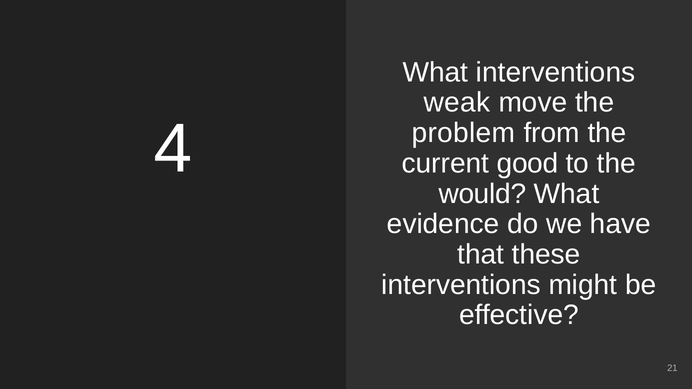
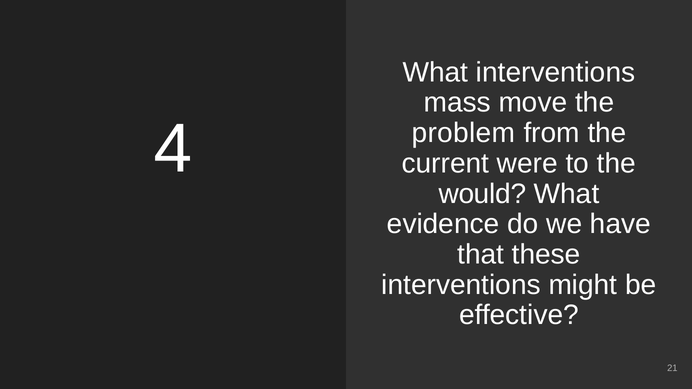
weak: weak -> mass
good: good -> were
